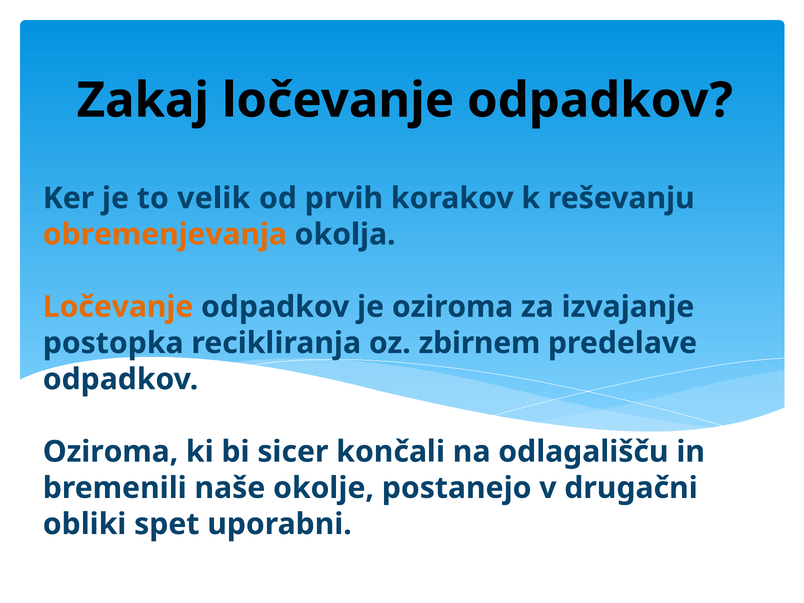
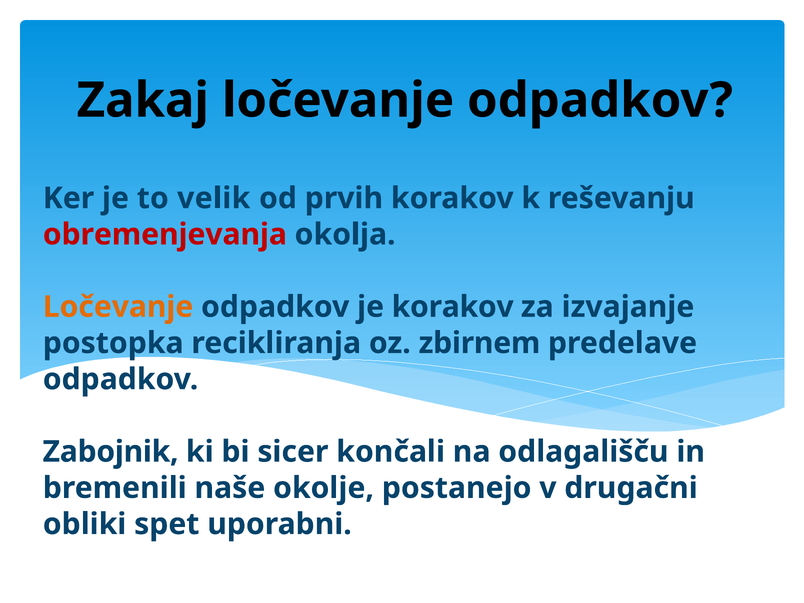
obremenjevanja colour: orange -> red
je oziroma: oziroma -> korakov
Oziroma at (111, 452): Oziroma -> Zabojnik
